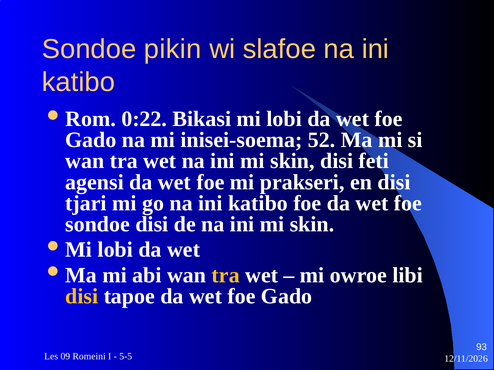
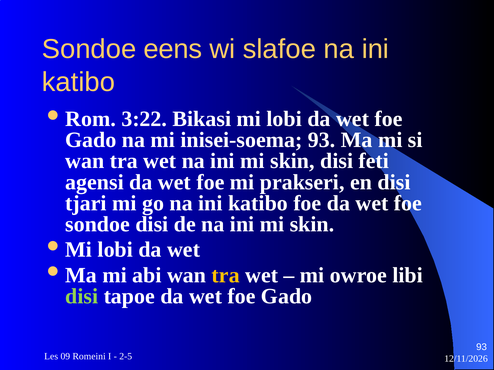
pikin: pikin -> eens
0:22: 0:22 -> 3:22
inisei-soema 52: 52 -> 93
disi at (82, 297) colour: yellow -> light green
5-5: 5-5 -> 2-5
